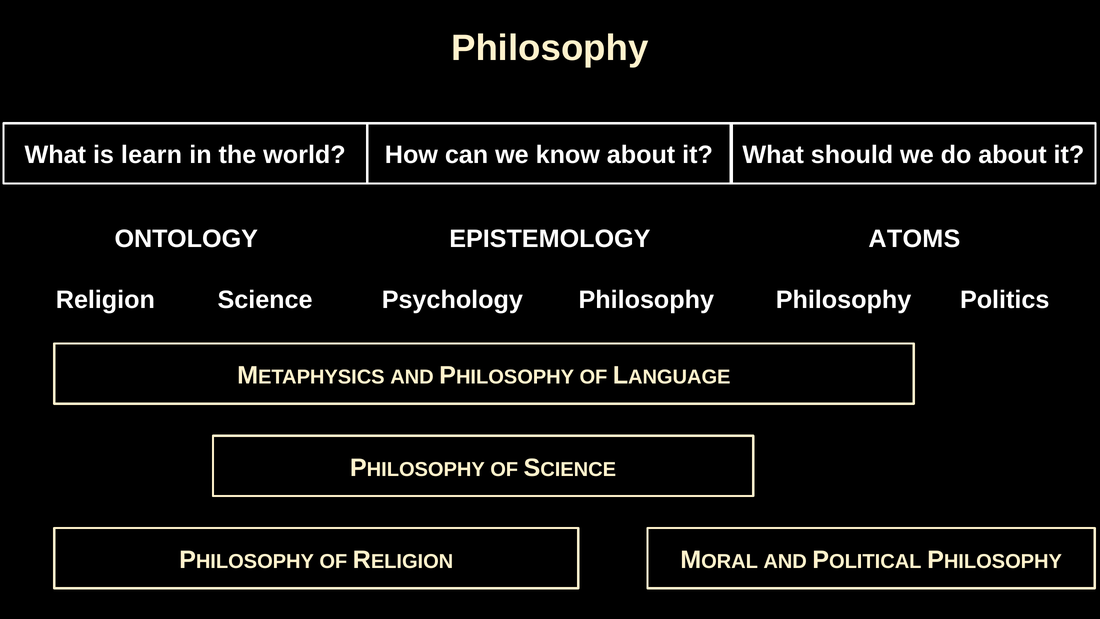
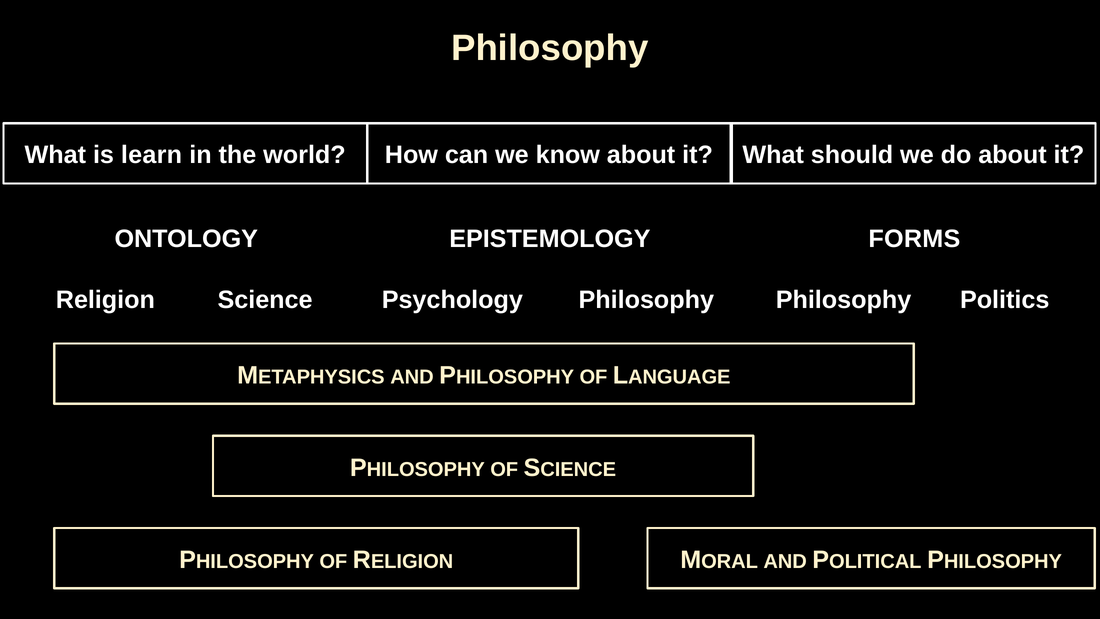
ATOMS: ATOMS -> FORMS
